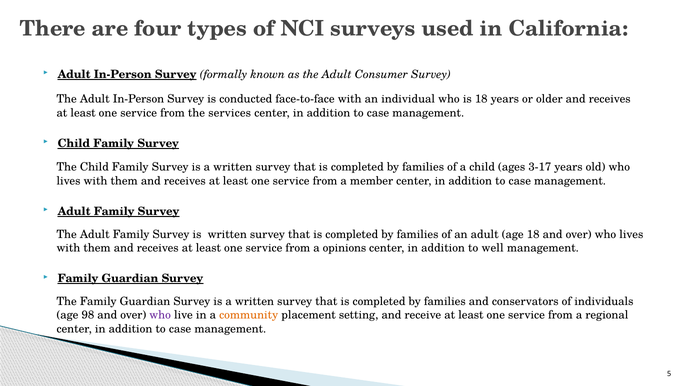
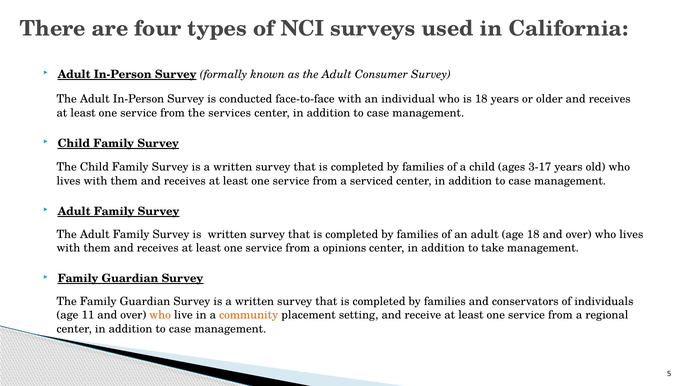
member: member -> serviced
well: well -> take
98: 98 -> 11
who at (160, 315) colour: purple -> orange
